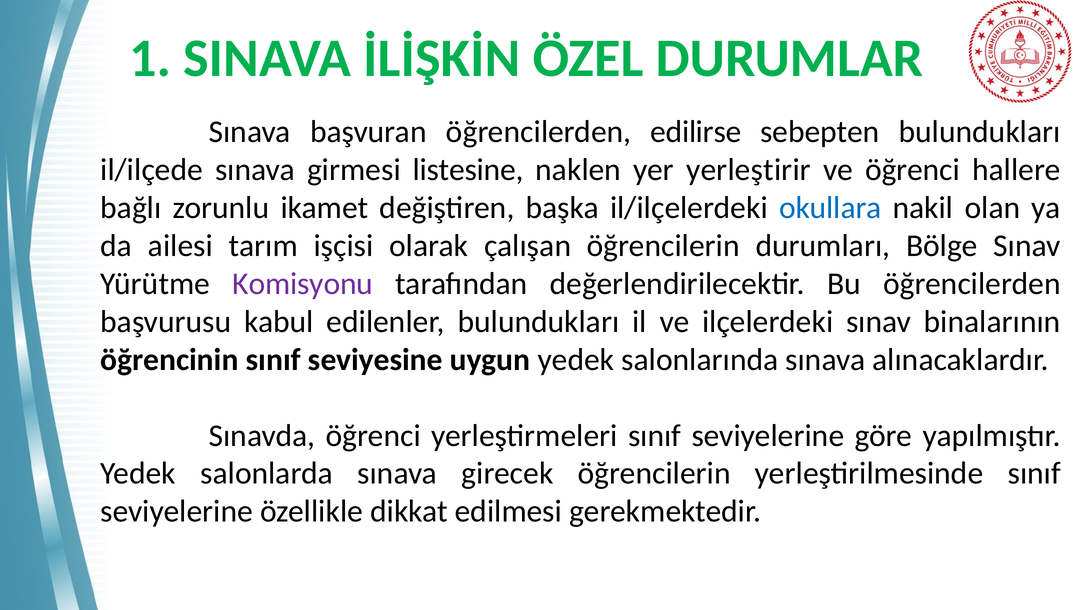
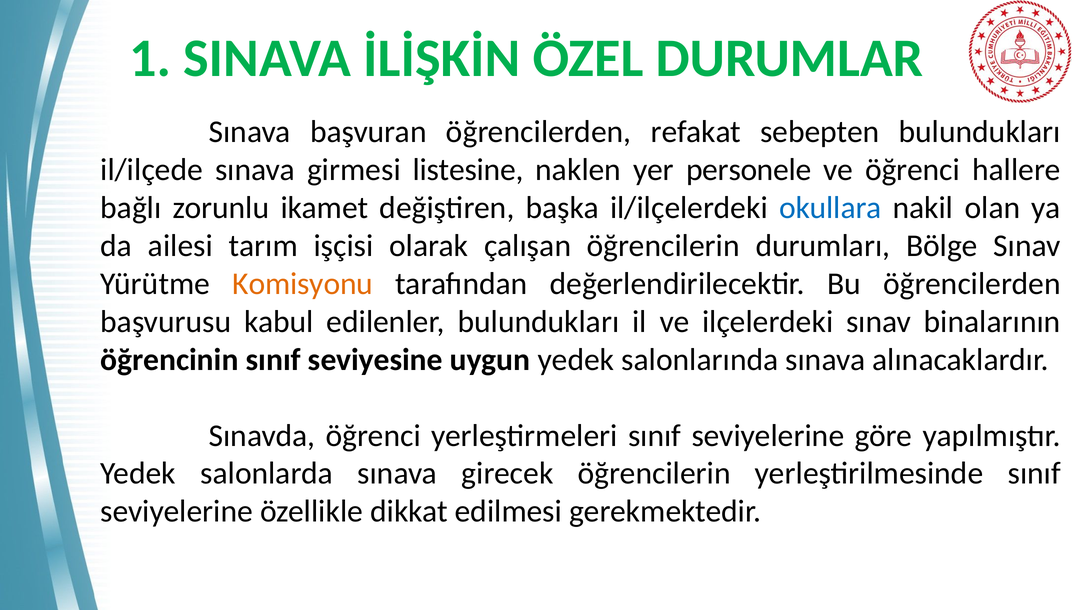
edilirse: edilirse -> refakat
yerleştirir: yerleştirir -> personele
Komisyonu colour: purple -> orange
